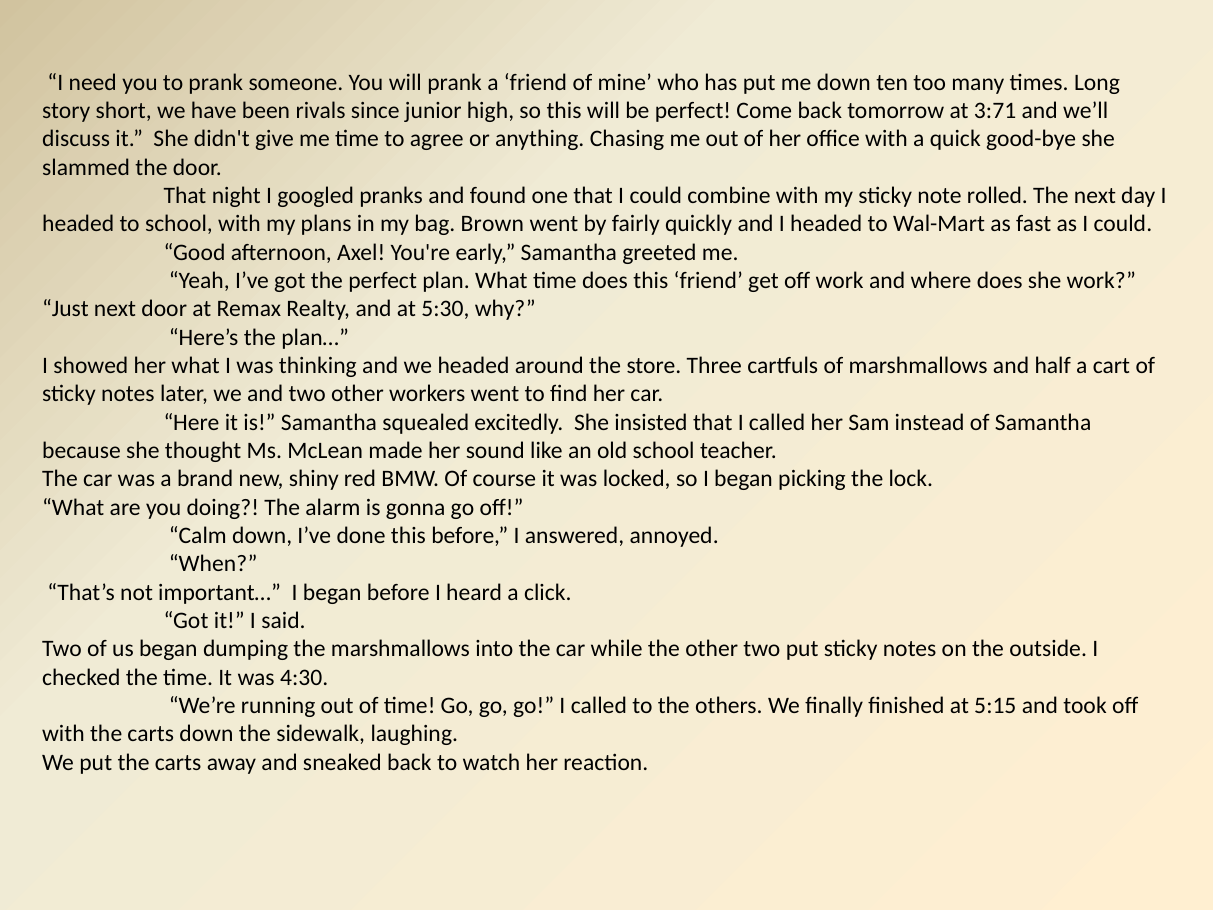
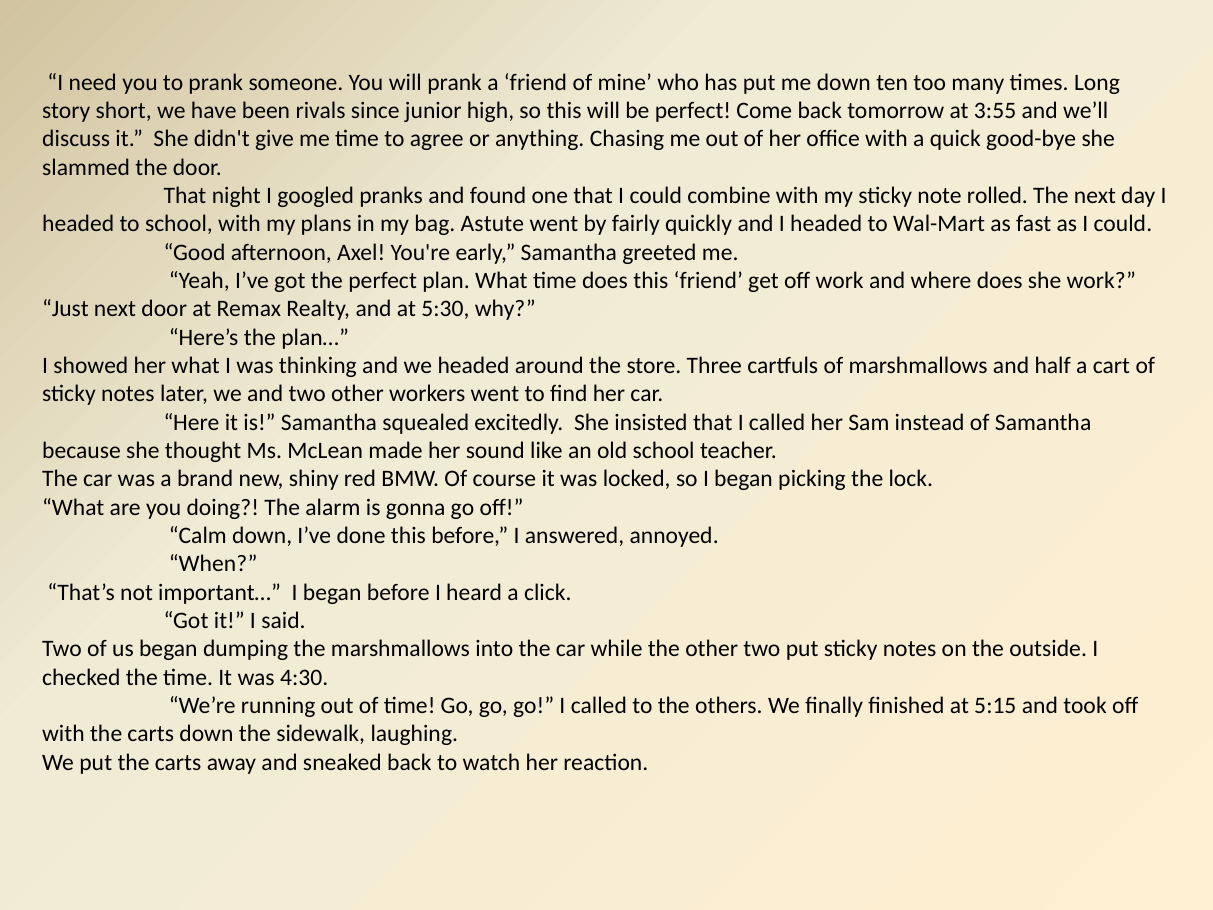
3:71: 3:71 -> 3:55
Brown: Brown -> Astute
